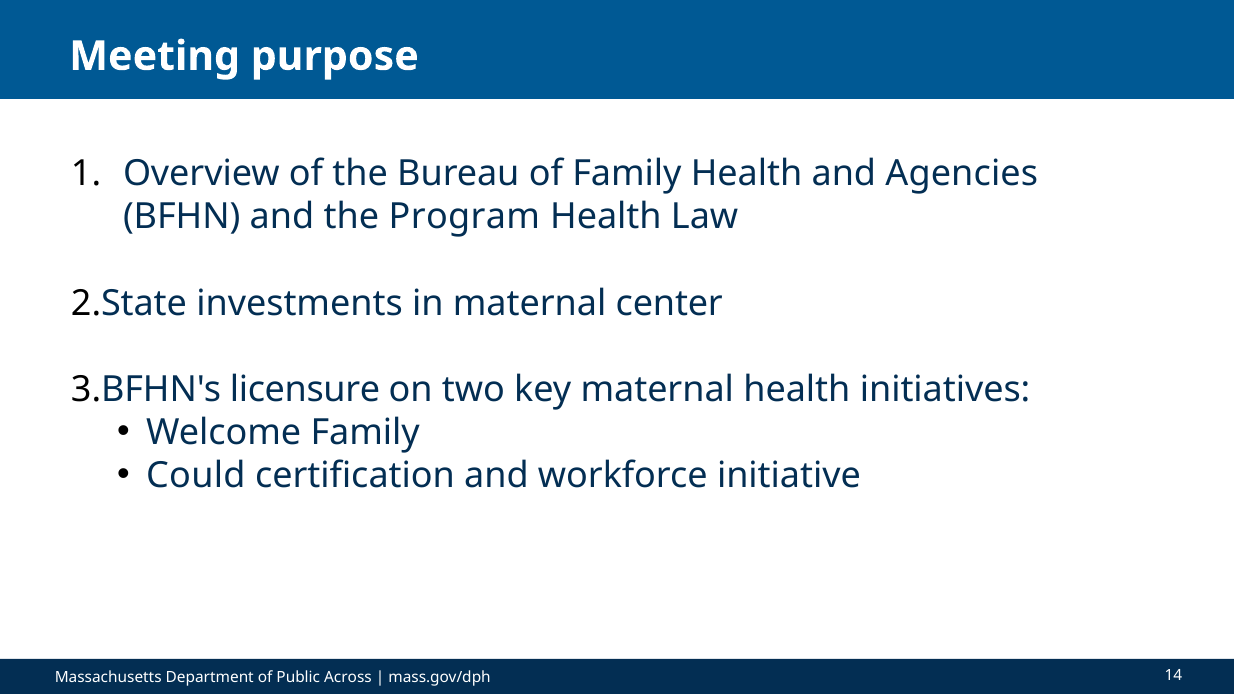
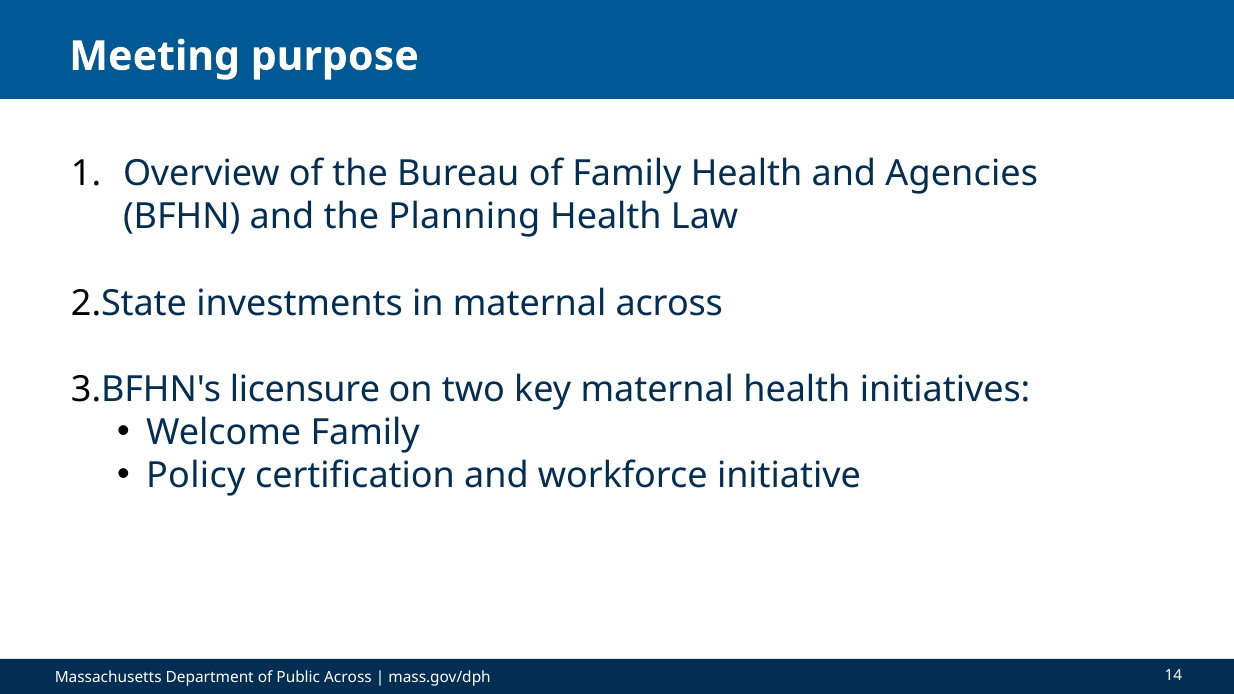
Program: Program -> Planning
maternal center: center -> across
Could: Could -> Policy
